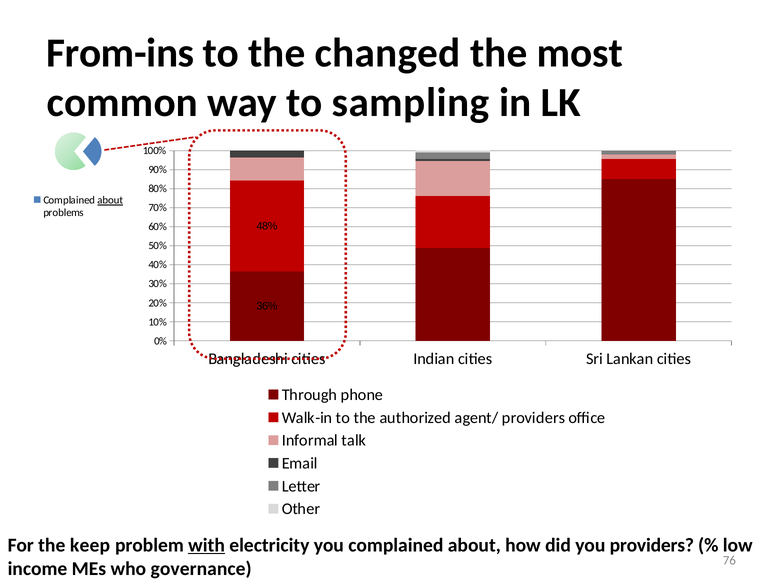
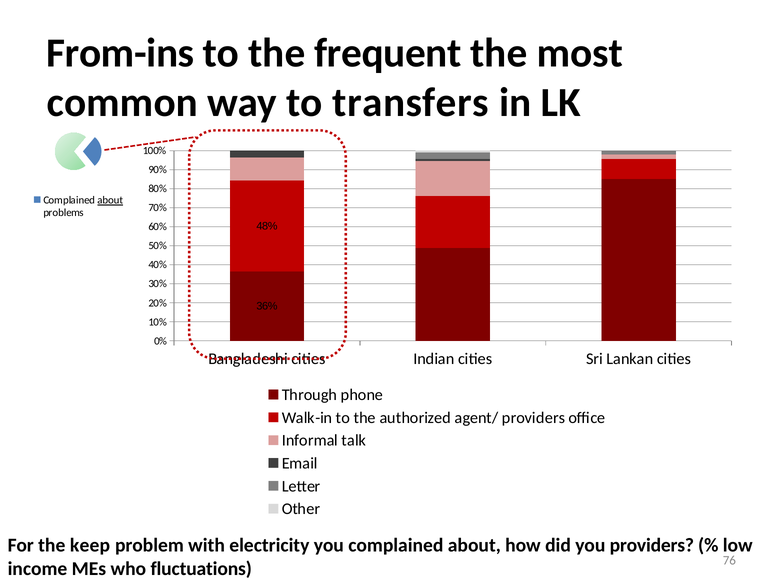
changed: changed -> frequent
sampling: sampling -> transfers
with underline: present -> none
governance: governance -> fluctuations
